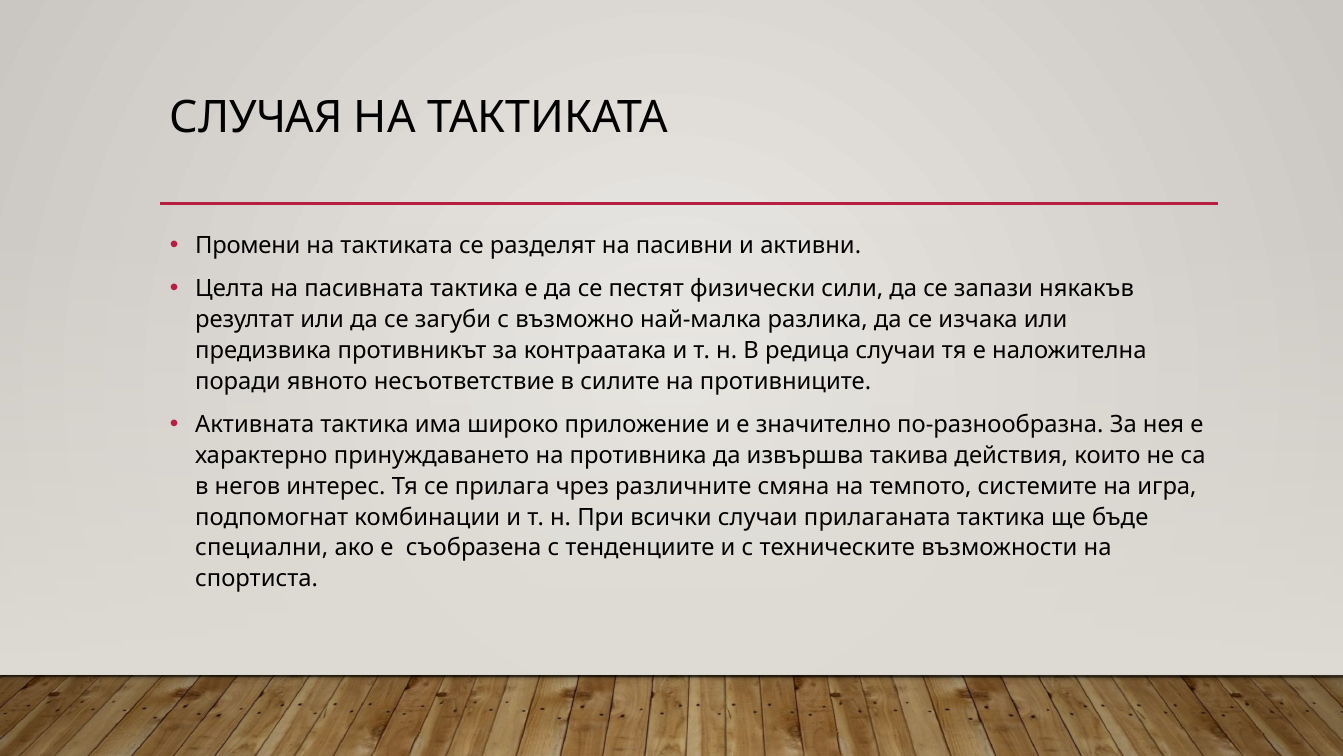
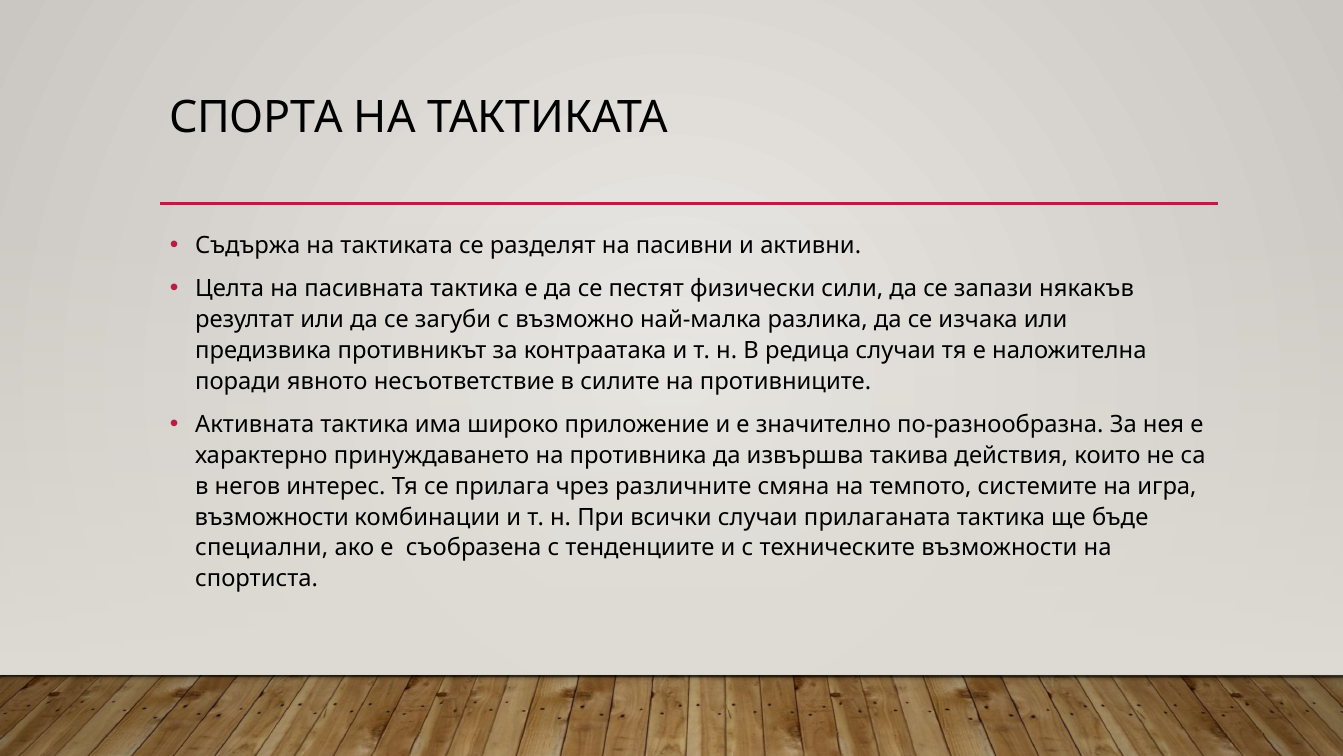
СЛУЧАЯ: СЛУЧАЯ -> СПОРТА
Промени: Промени -> Съдържа
подпомогнат at (272, 517): подпомогнат -> възможности
